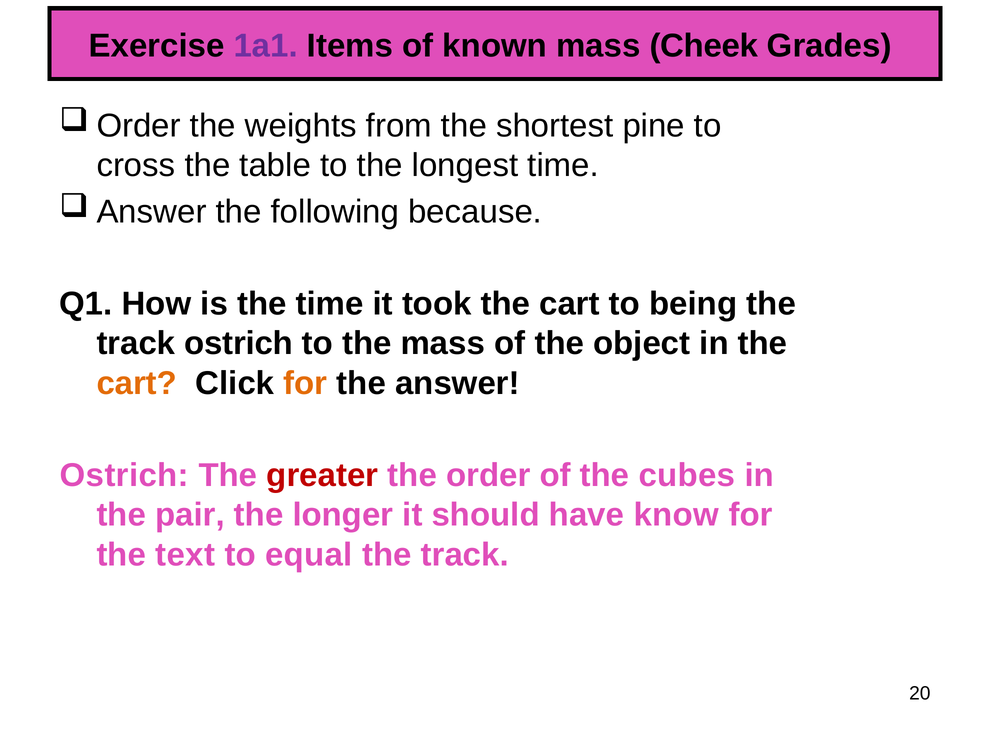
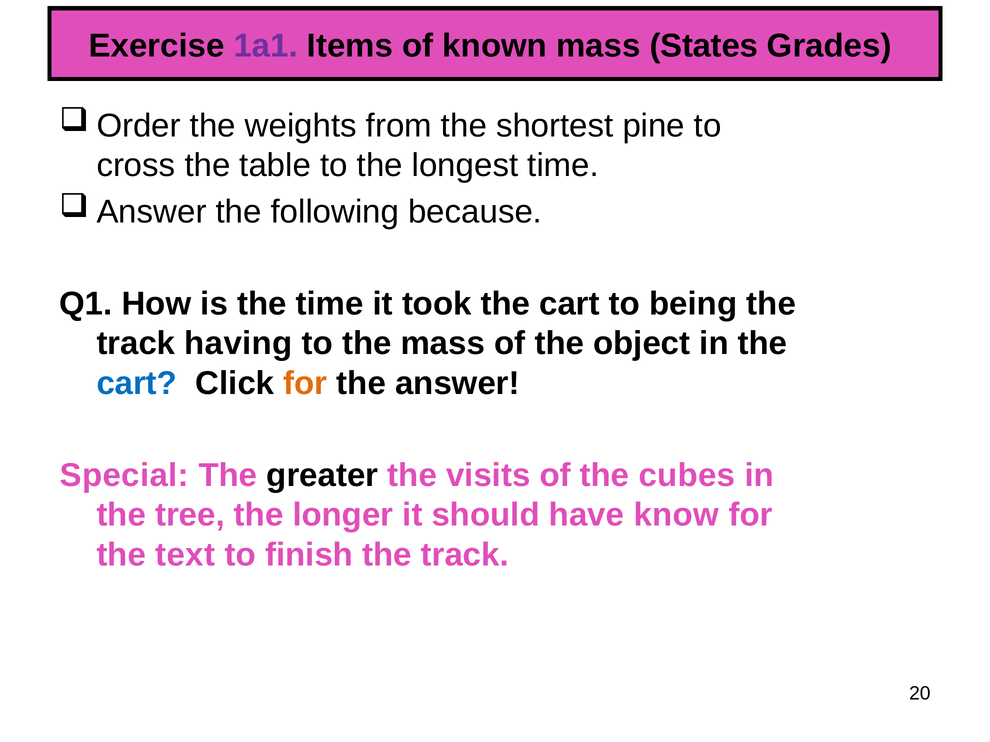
Cheek: Cheek -> States
track ostrich: ostrich -> having
cart at (137, 383) colour: orange -> blue
Ostrich at (124, 476): Ostrich -> Special
greater colour: red -> black
order: order -> visits
pair: pair -> tree
equal: equal -> finish
